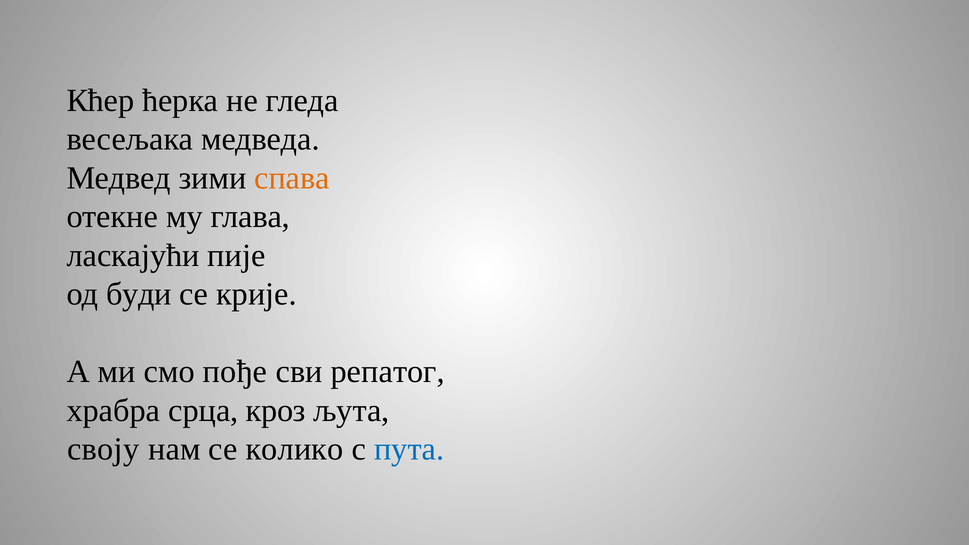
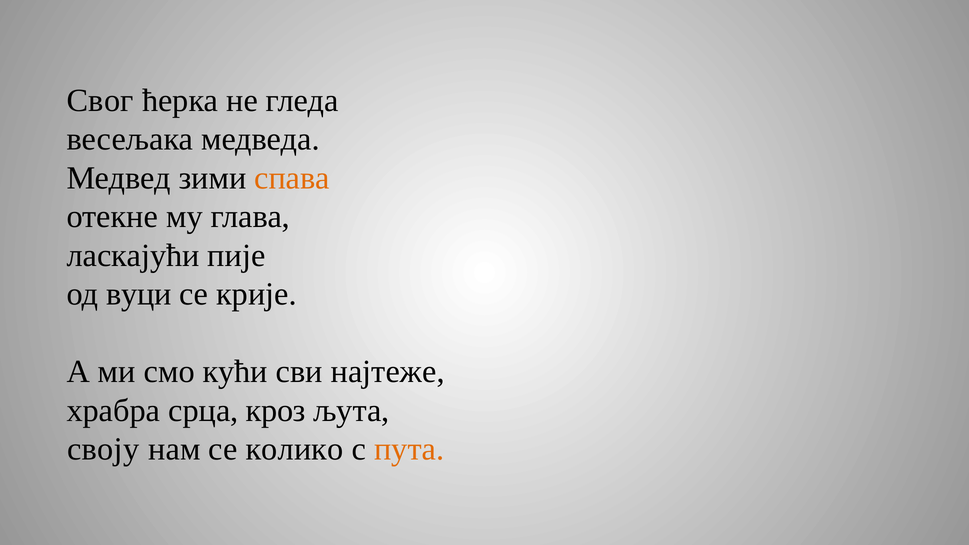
Кћер: Кћер -> Свог
буди: буди -> вуци
пође: пође -> кући
репатог: репатог -> најтеже
пута colour: blue -> orange
